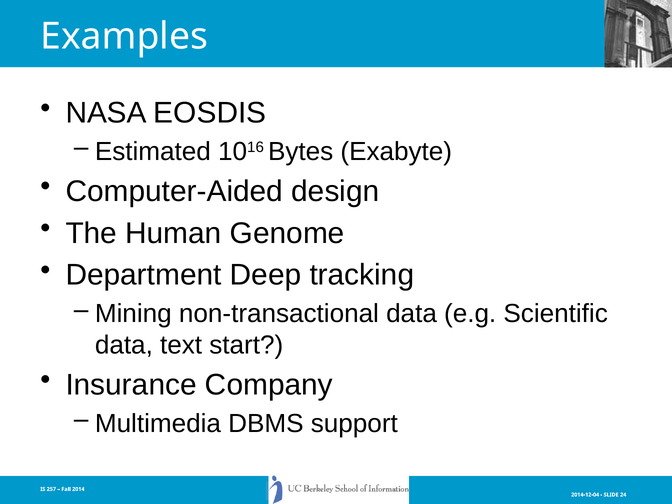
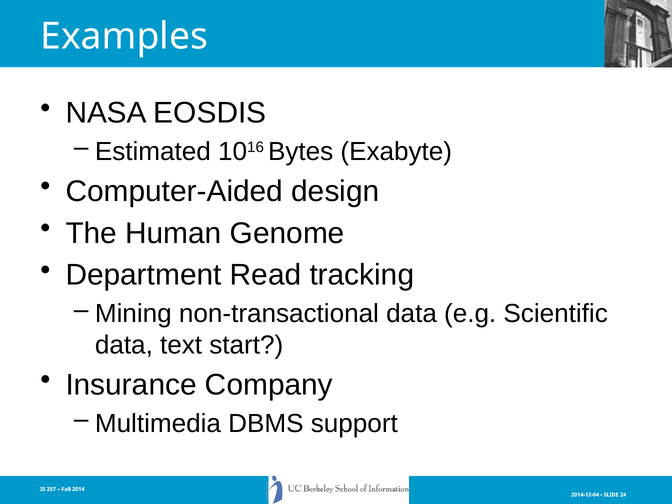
Deep: Deep -> Read
